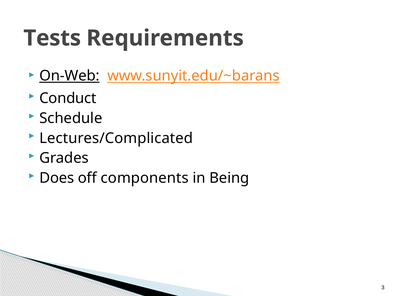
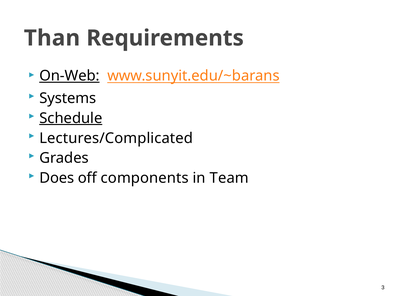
Tests: Tests -> Than
Conduct: Conduct -> Systems
Schedule underline: none -> present
Being: Being -> Team
